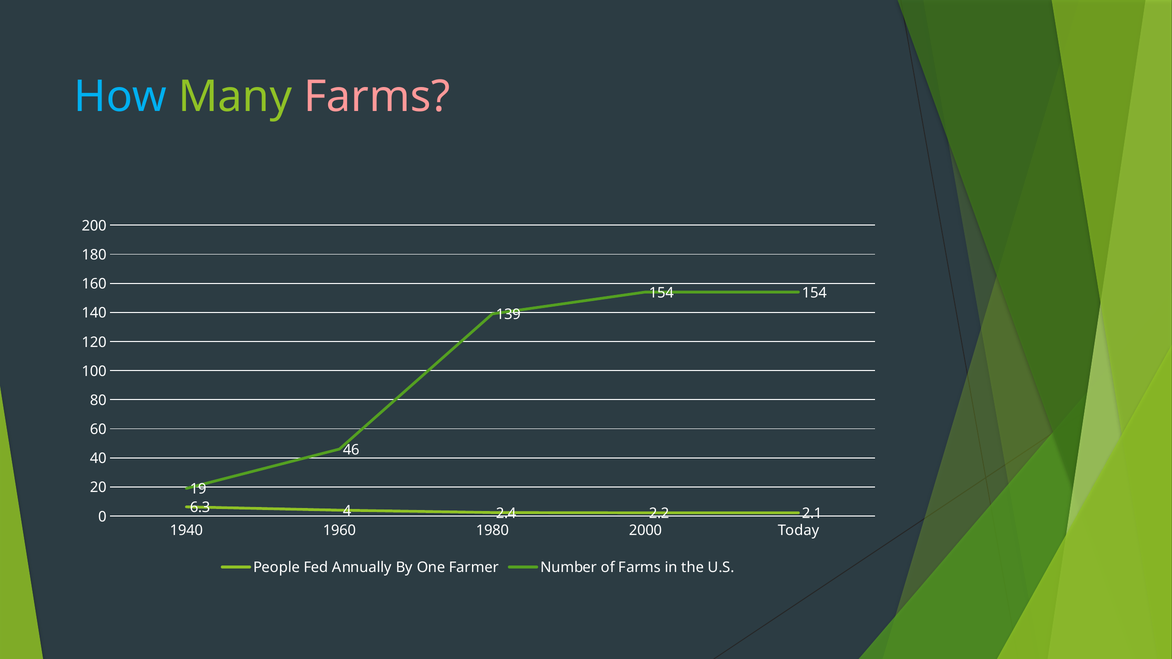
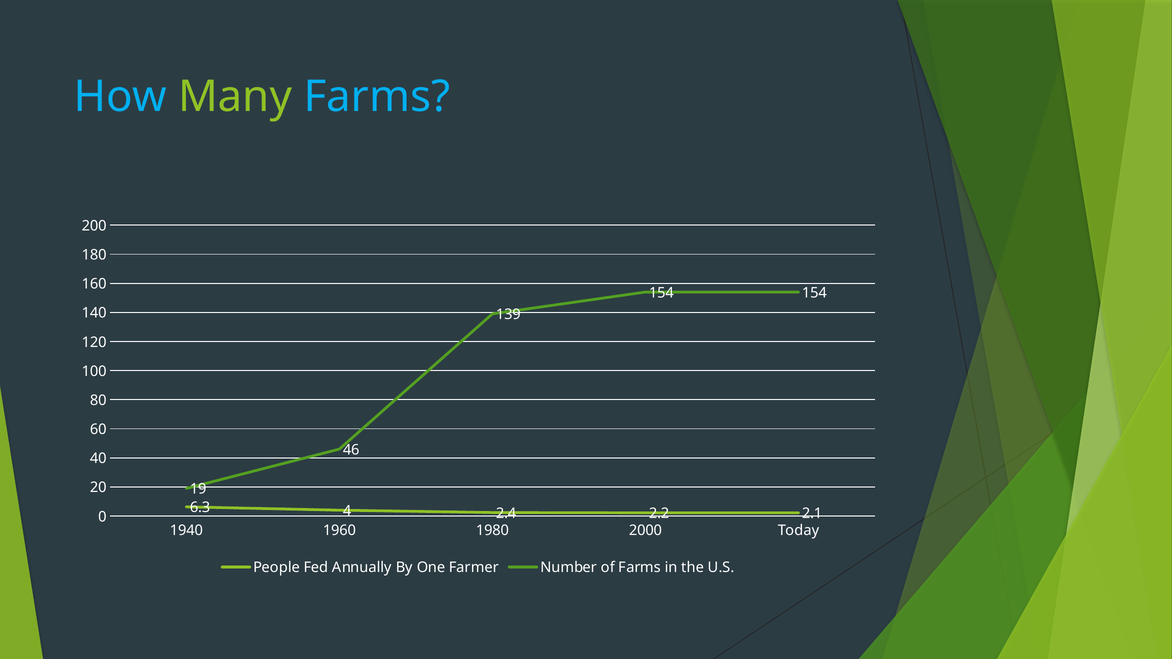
Farms at (377, 97) colour: pink -> light blue
